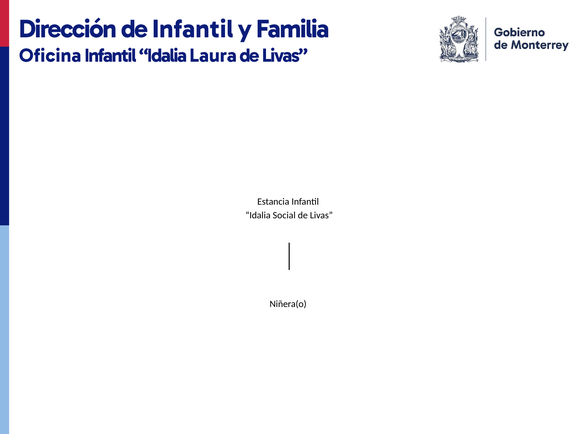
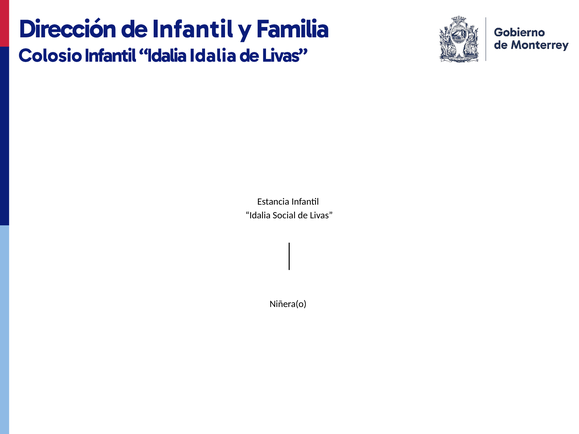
Oficina: Oficina -> Colosio
Idalia Laura: Laura -> Idalia
